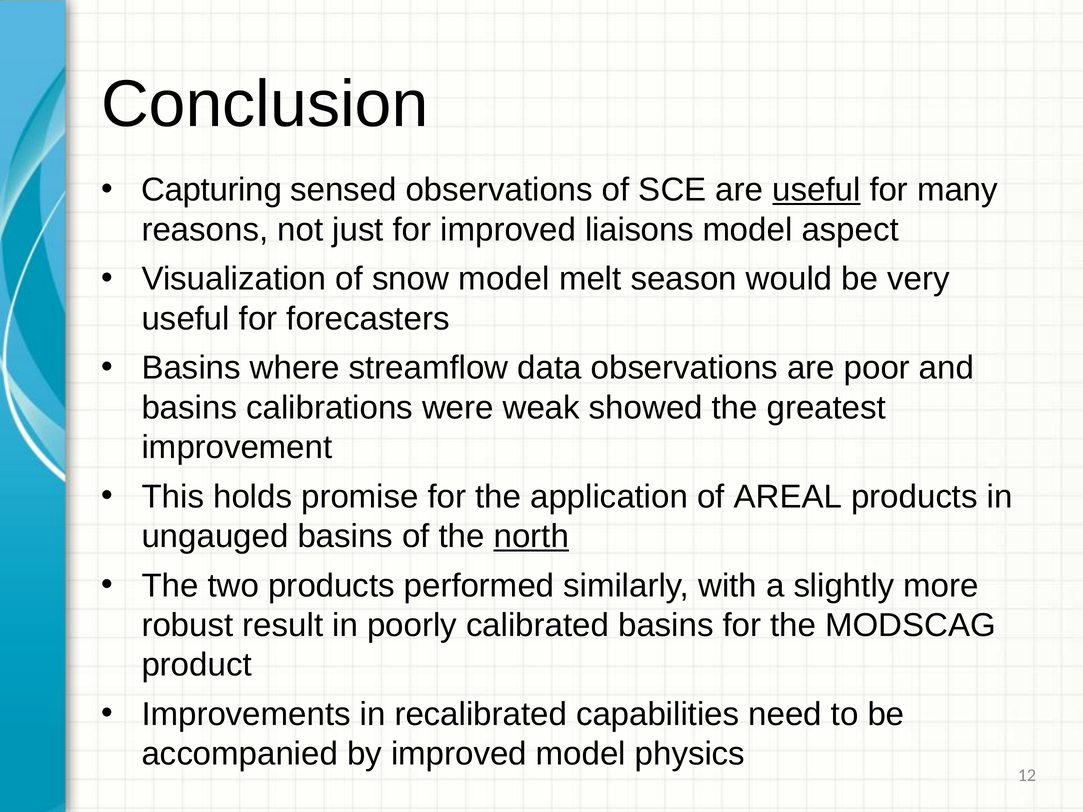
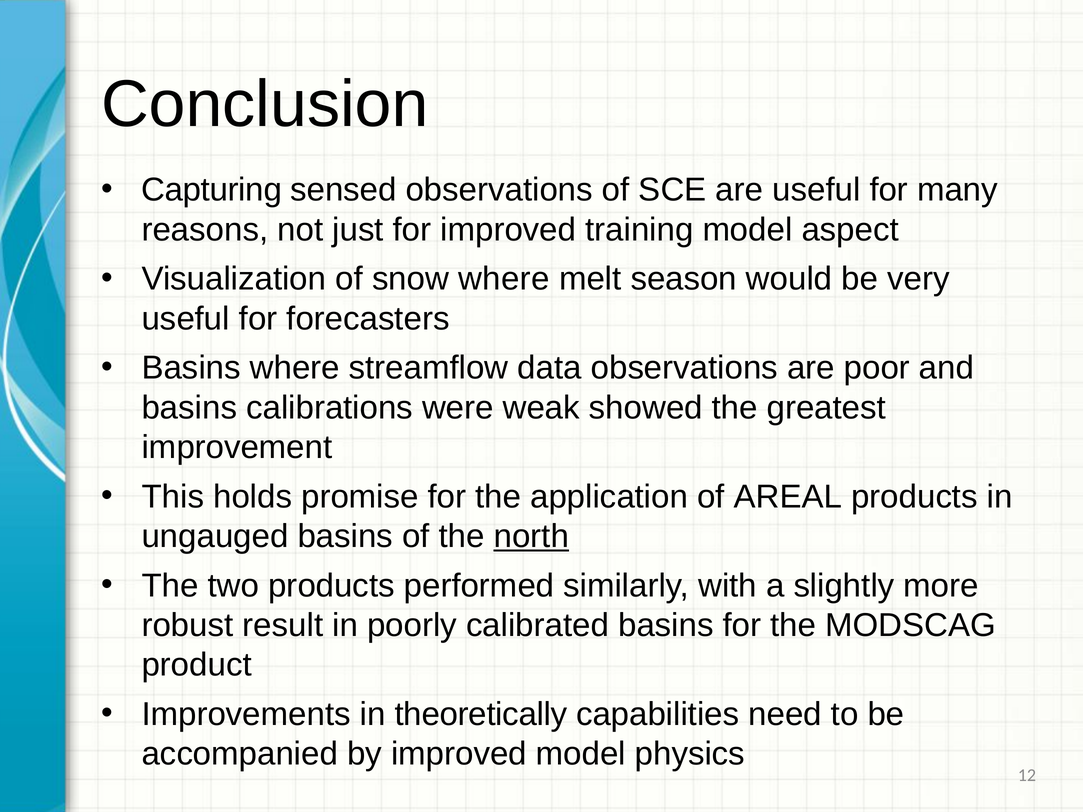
useful at (816, 190) underline: present -> none
liaisons: liaisons -> training
snow model: model -> where
recalibrated: recalibrated -> theoretically
